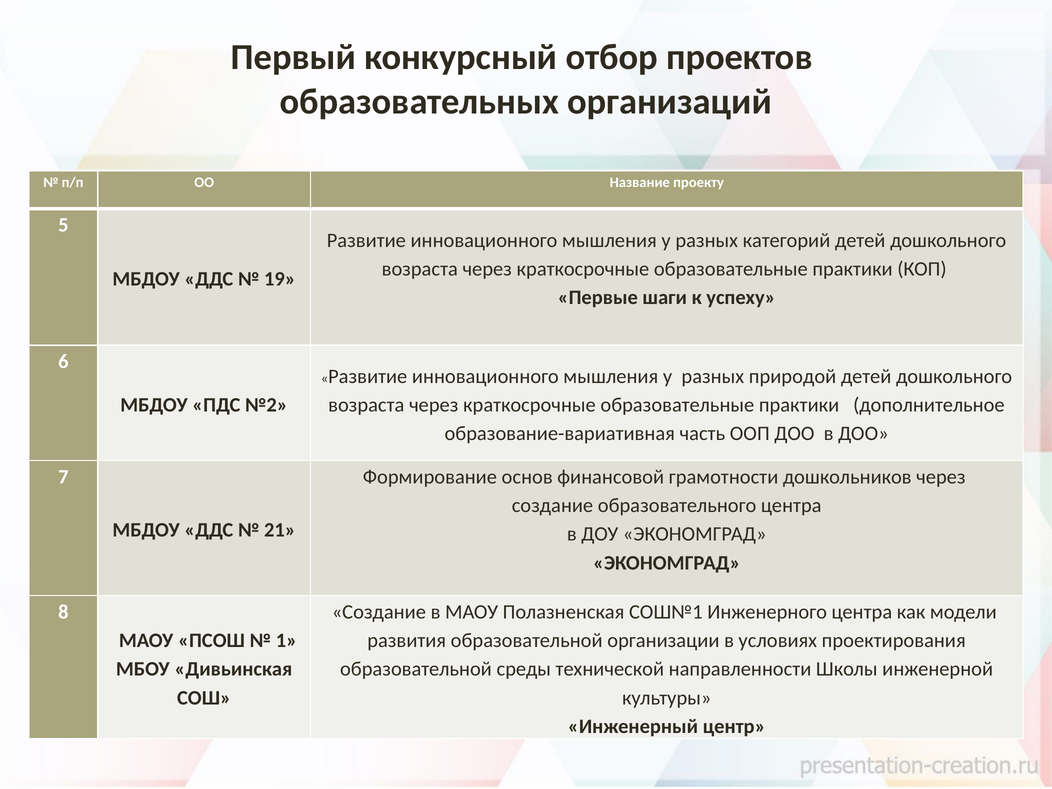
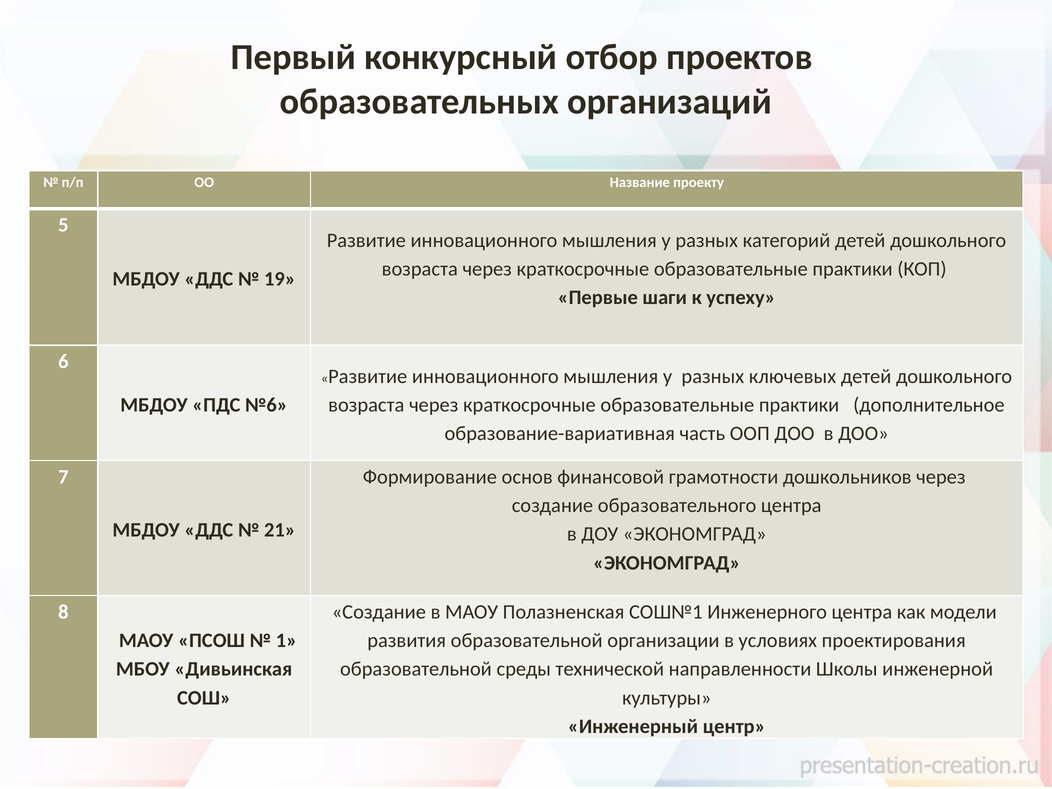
природой: природой -> ключевых
№2: №2 -> №6
